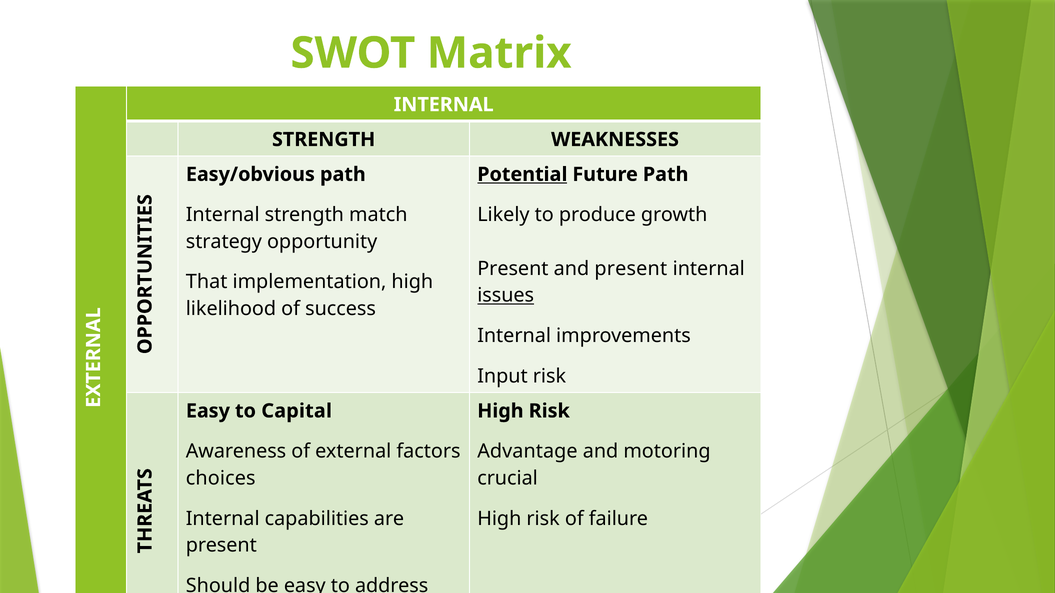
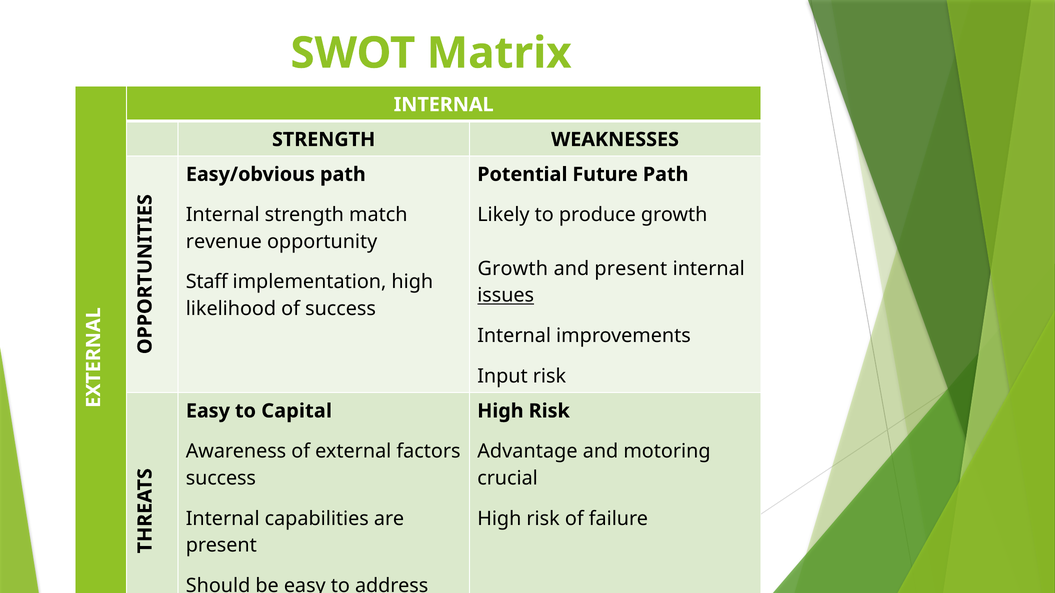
Potential underline: present -> none
strategy: strategy -> revenue
Present at (513, 269): Present -> Growth
That: That -> Staff
choices at (221, 478): choices -> success
